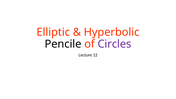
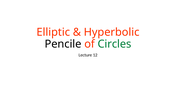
Circles colour: purple -> green
